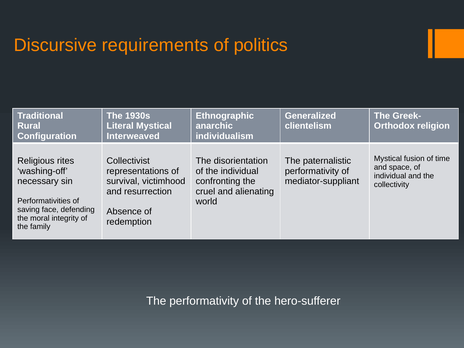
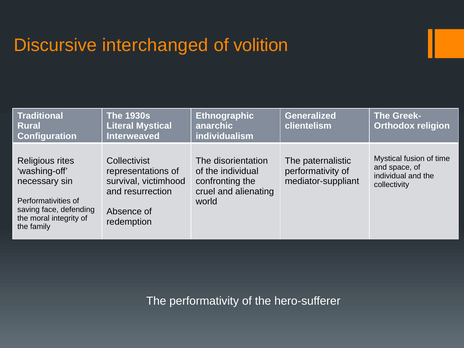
requirements: requirements -> interchanged
politics: politics -> volition
